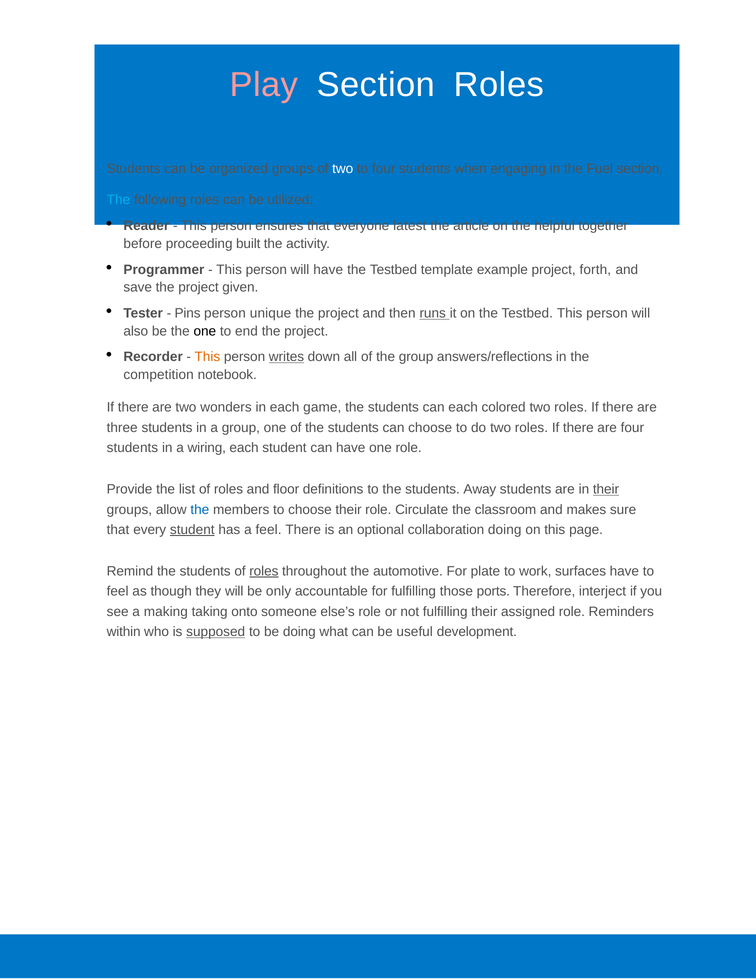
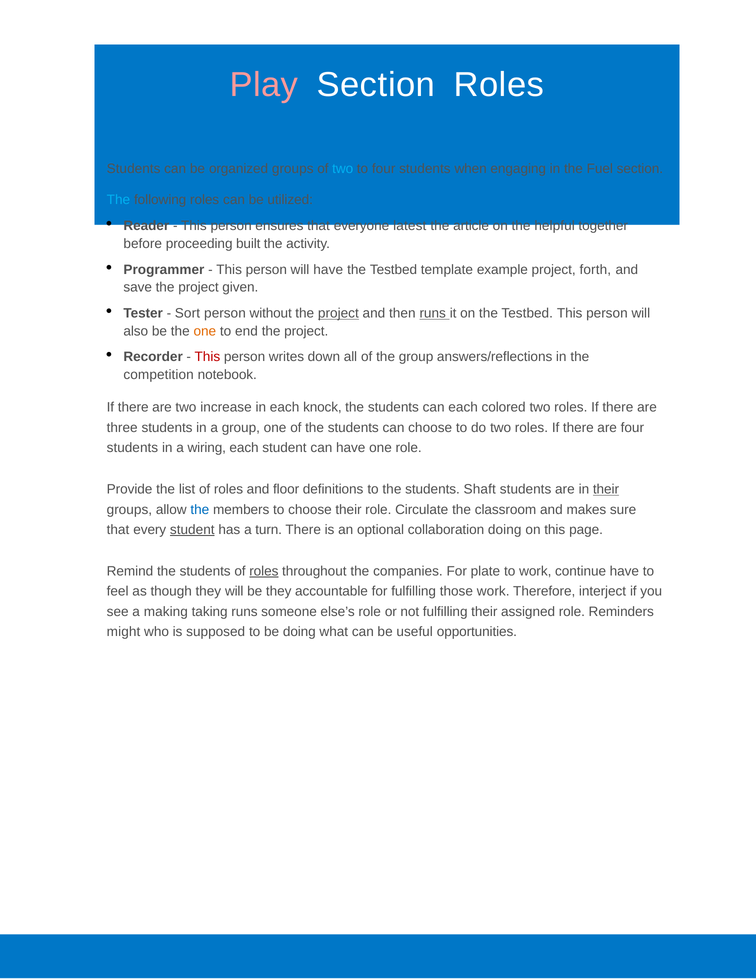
two at (343, 169) colour: white -> light blue
Pins: Pins -> Sort
unique: unique -> without
project at (338, 313) underline: none -> present
one at (205, 331) colour: black -> orange
This at (207, 357) colour: orange -> red
writes underline: present -> none
wonders: wonders -> increase
game: game -> knock
Away: Away -> Shaft
a feel: feel -> turn
automotive: automotive -> companies
surfaces: surfaces -> continue
be only: only -> they
those ports: ports -> work
taking onto: onto -> runs
within: within -> might
supposed underline: present -> none
development: development -> opportunities
